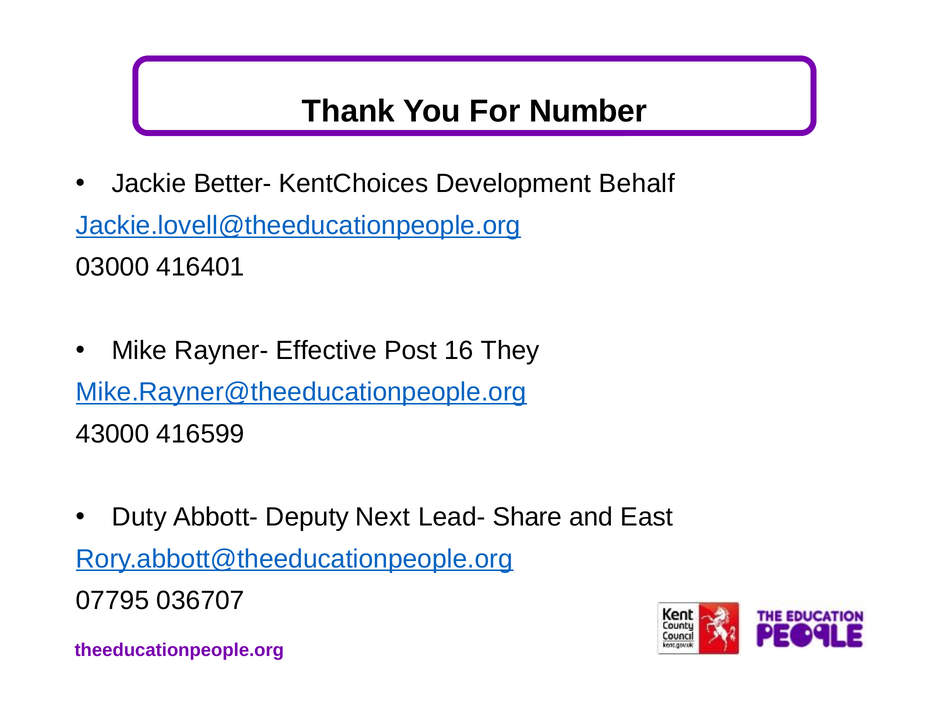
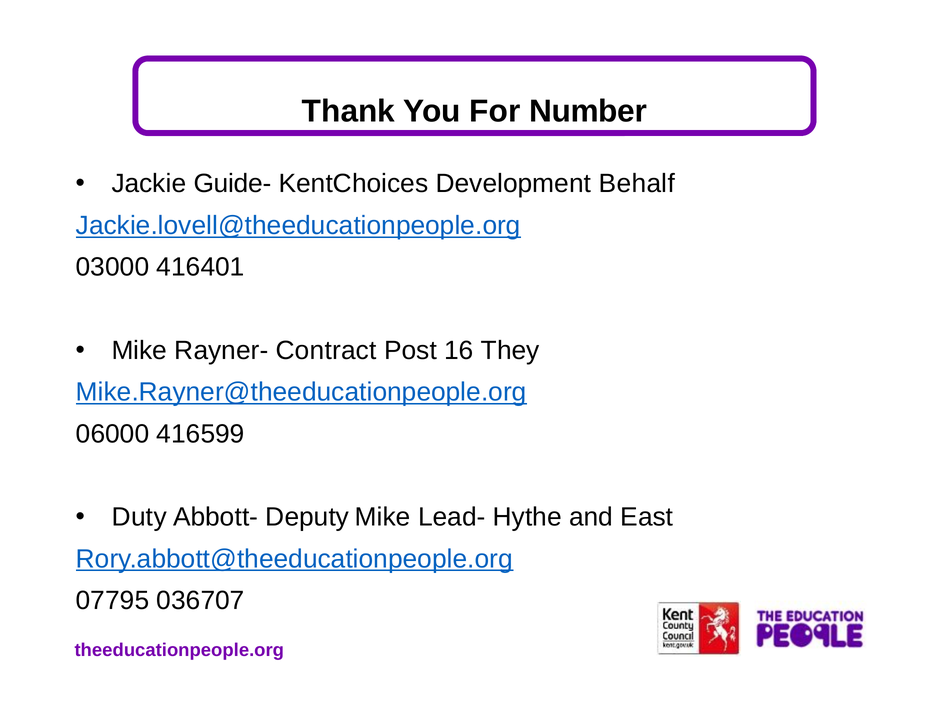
Better-: Better- -> Guide-
Effective: Effective -> Contract
43000: 43000 -> 06000
Deputy Next: Next -> Mike
Share: Share -> Hythe
